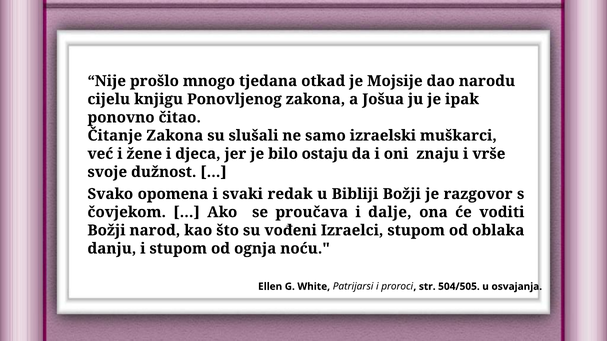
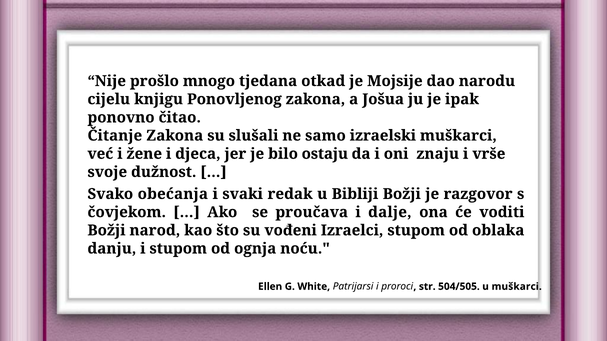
opomena: opomena -> obećanja
u osvajanja: osvajanja -> muškarci
